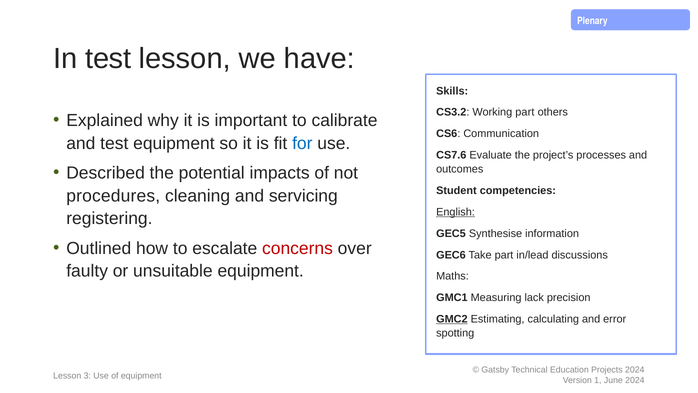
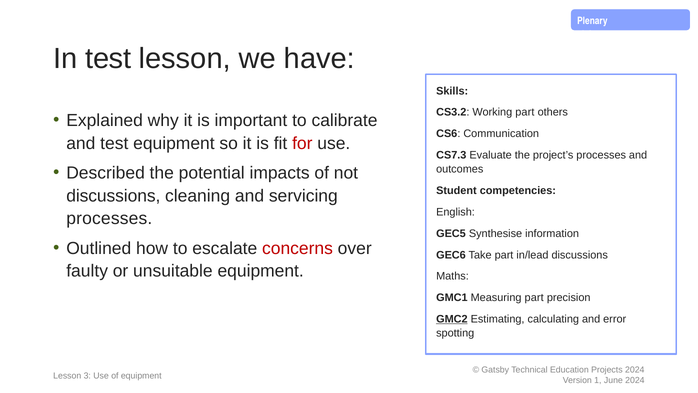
for colour: blue -> red
CS7.6: CS7.6 -> CS7.3
procedures at (113, 196): procedures -> discussions
English underline: present -> none
registering at (109, 218): registering -> processes
Measuring lack: lack -> part
